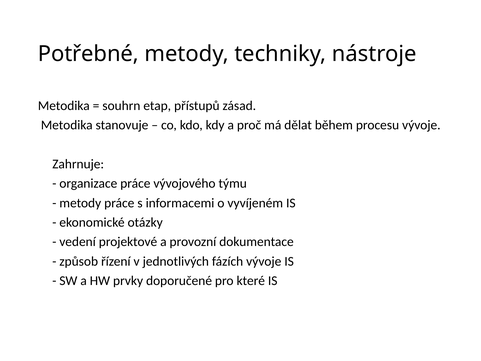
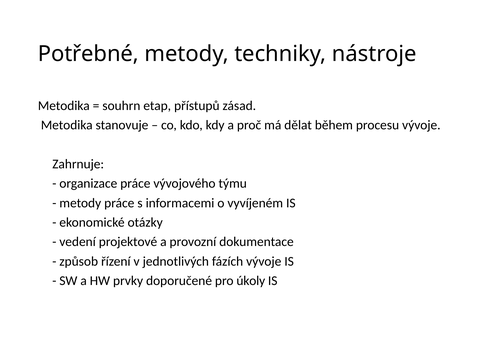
které: které -> úkoly
